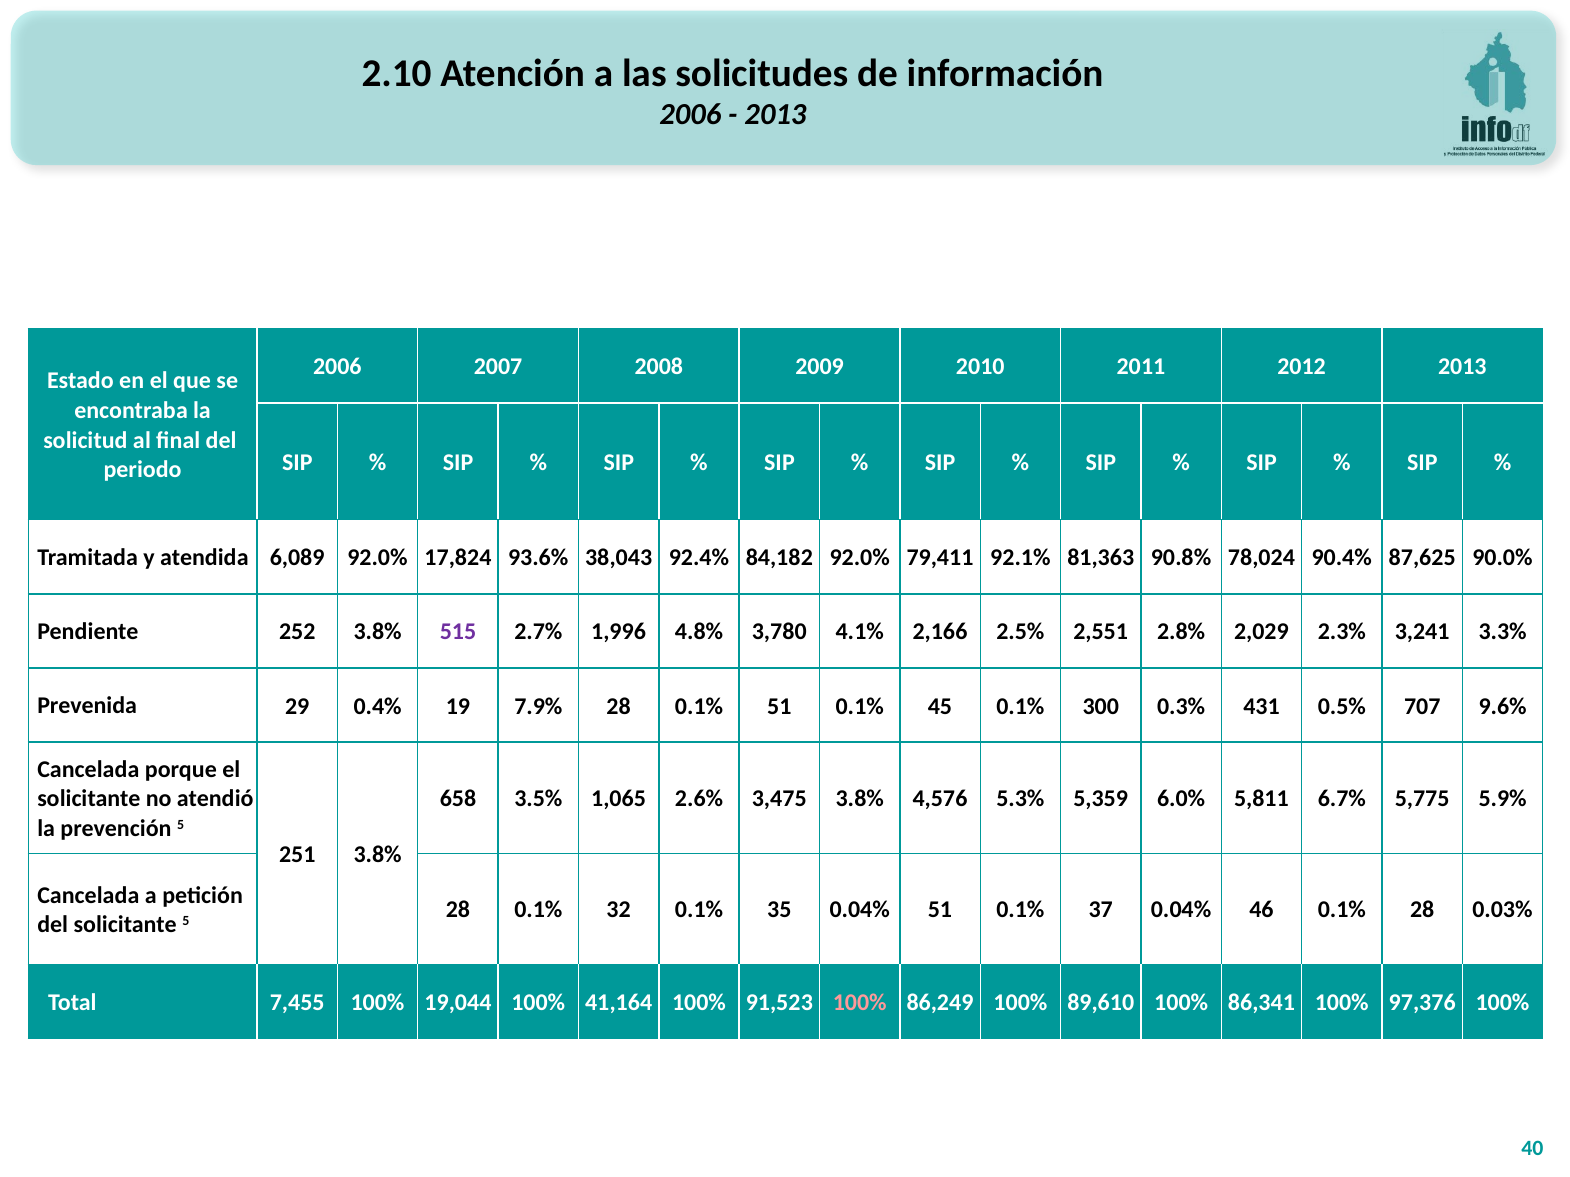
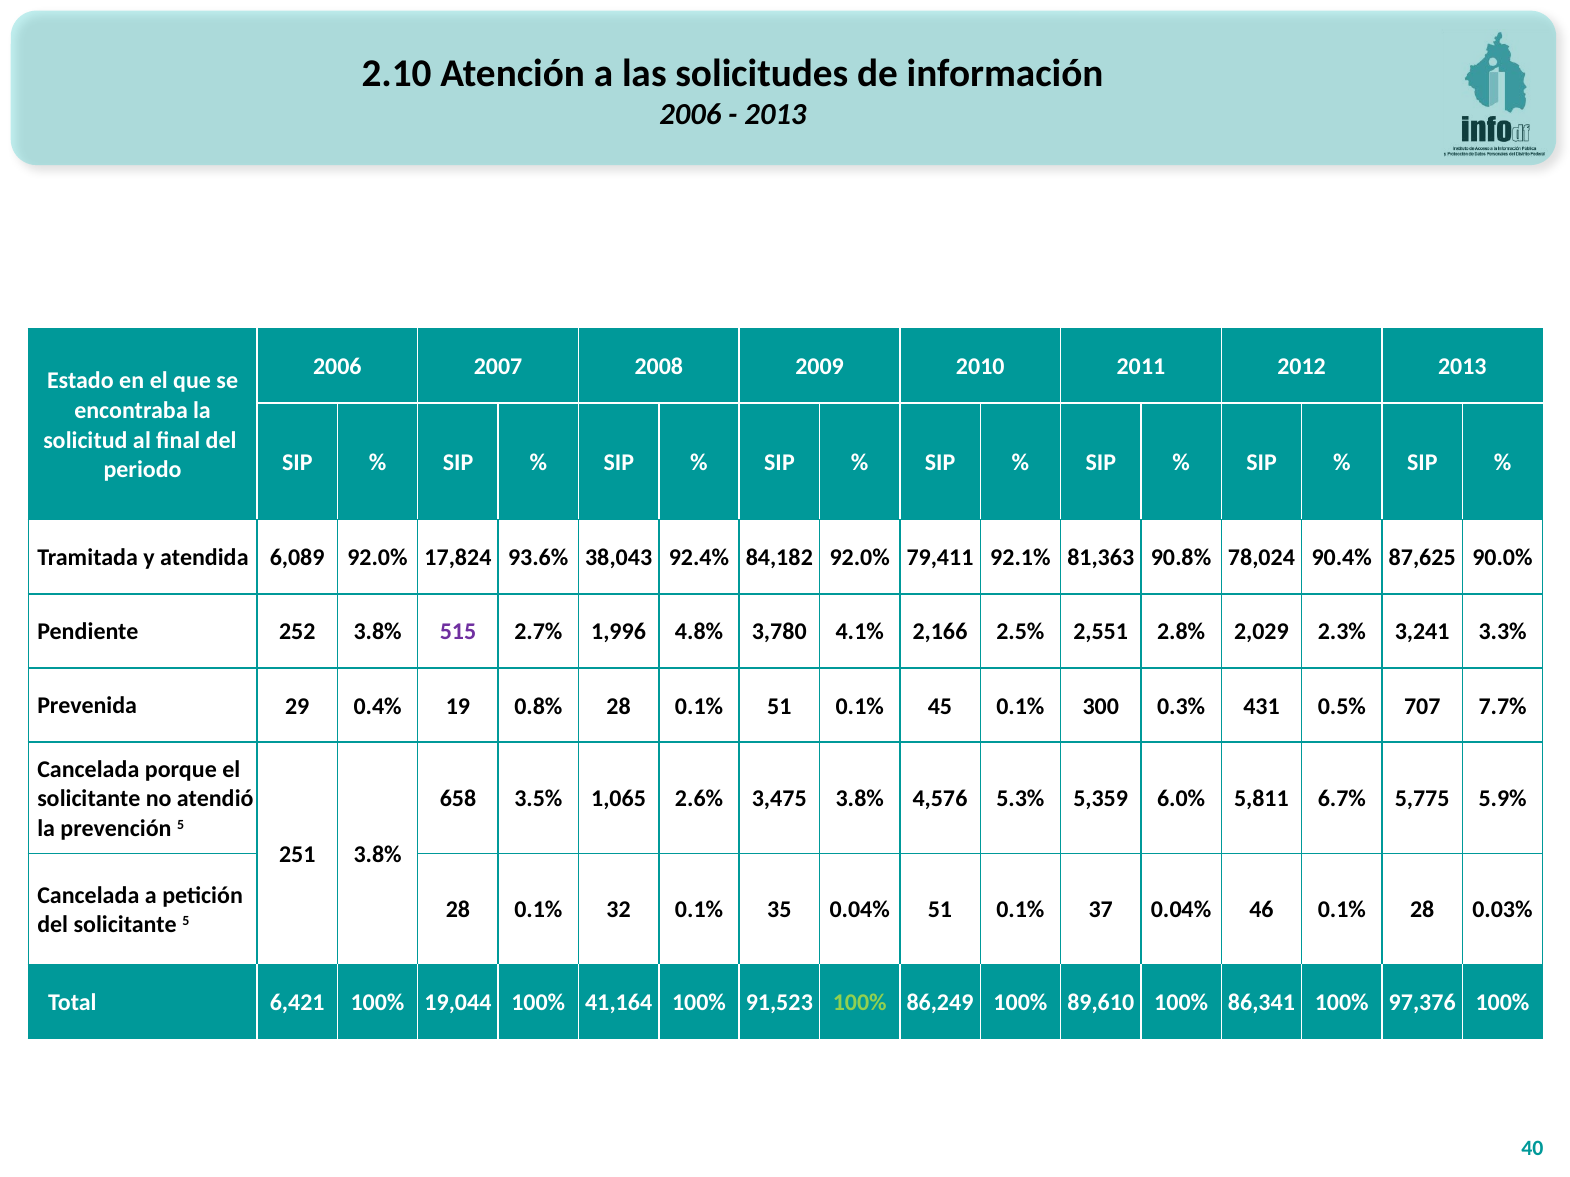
7.9%: 7.9% -> 0.8%
9.6%: 9.6% -> 7.7%
7,455: 7,455 -> 6,421
100% at (860, 1003) colour: pink -> light green
